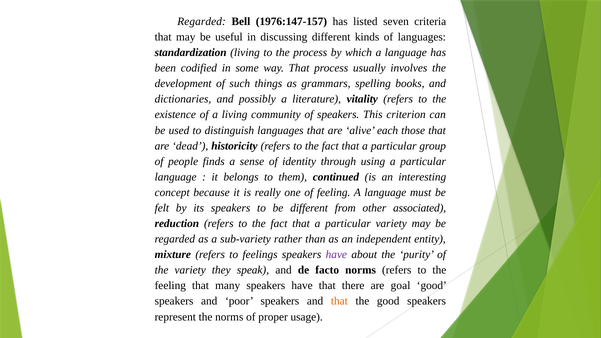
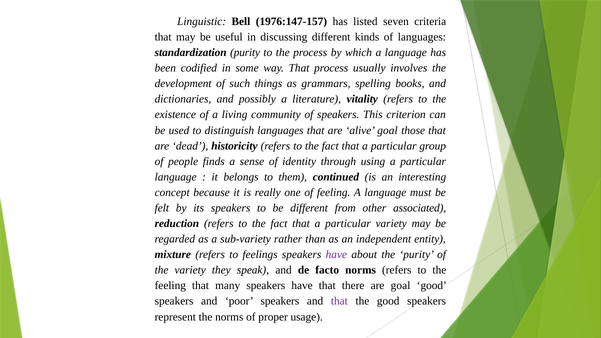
Regarded at (202, 21): Regarded -> Linguistic
standardization living: living -> purity
alive each: each -> goal
that at (339, 301) colour: orange -> purple
